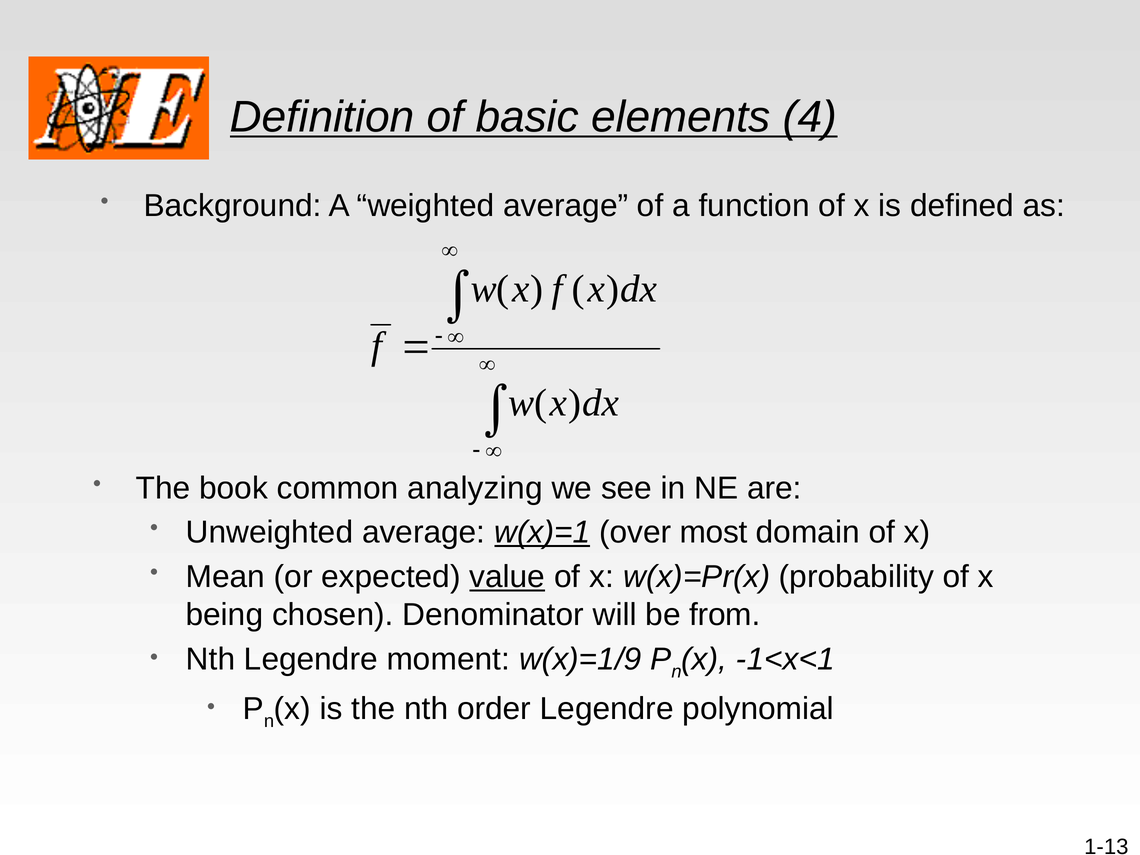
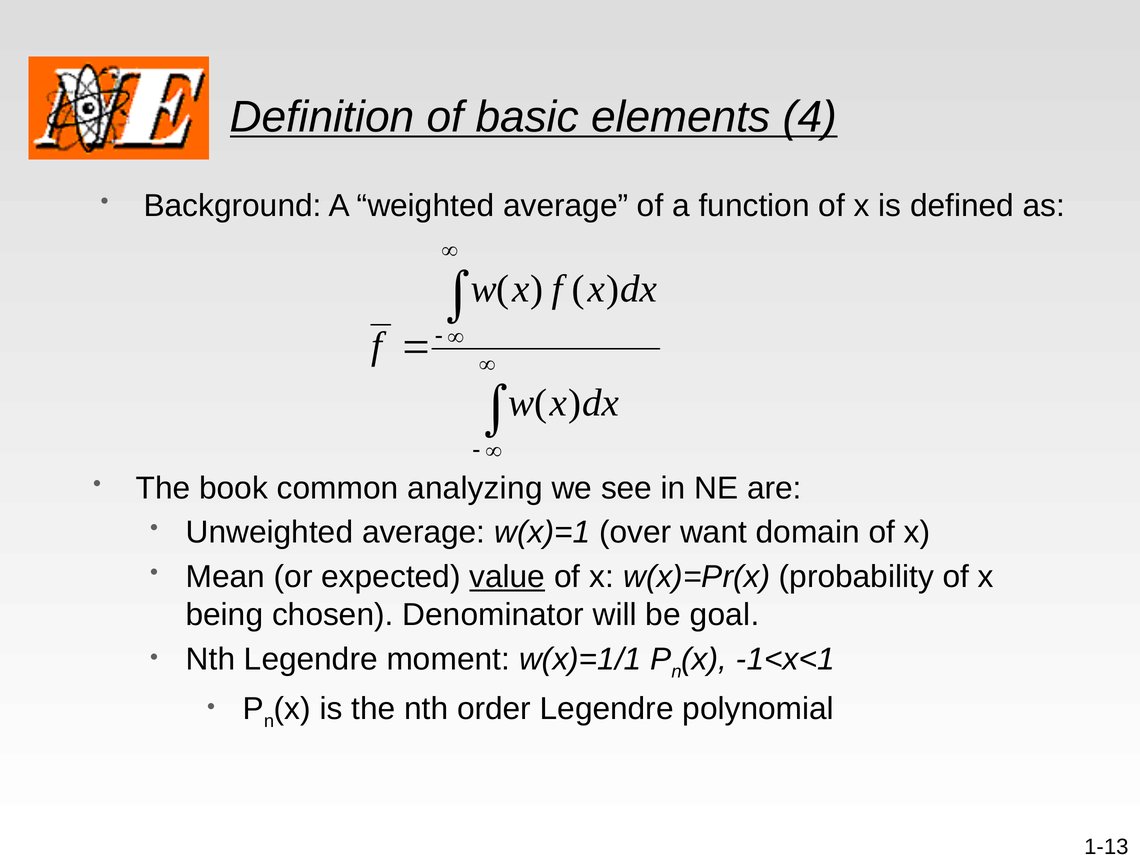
w(x)=1 underline: present -> none
most: most -> want
from: from -> goal
w(x)=1/9: w(x)=1/9 -> w(x)=1/1
